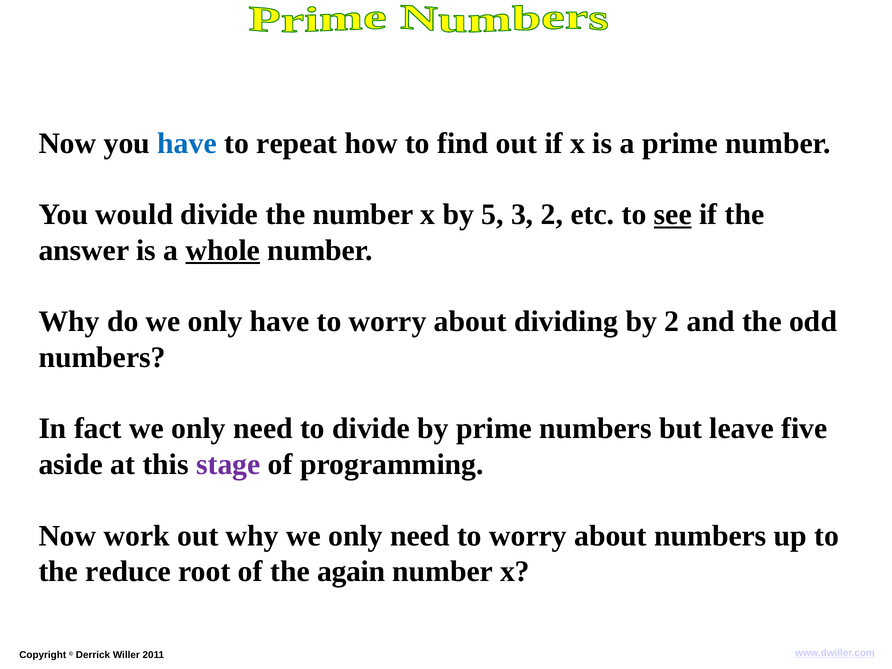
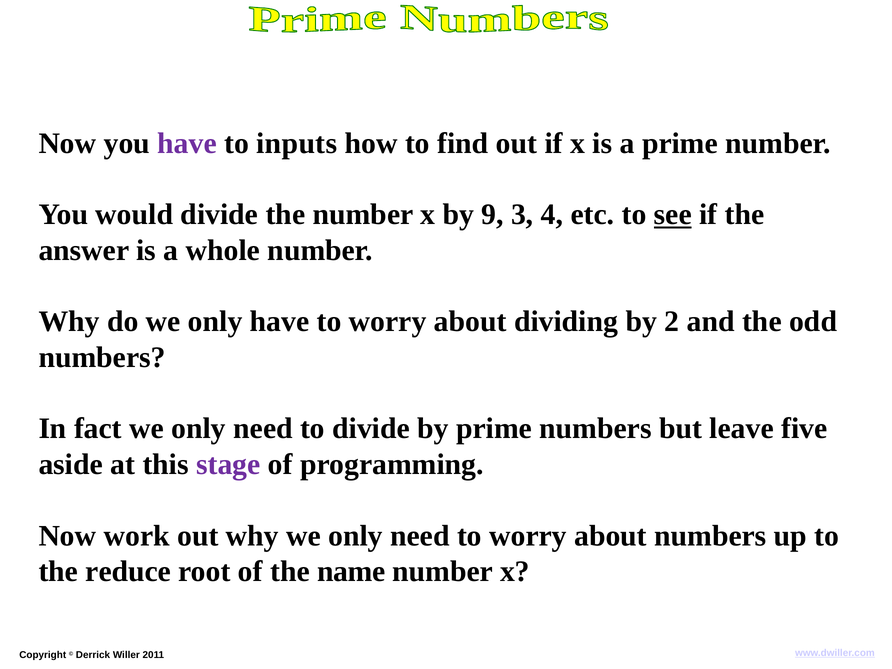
have at (187, 143) colour: blue -> purple
repeat: repeat -> inputs
5: 5 -> 9
3 2: 2 -> 4
whole underline: present -> none
again: again -> name
